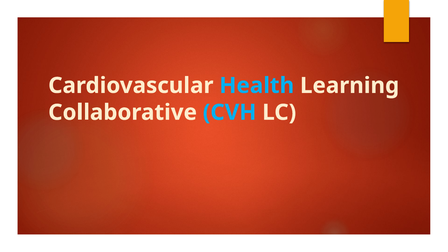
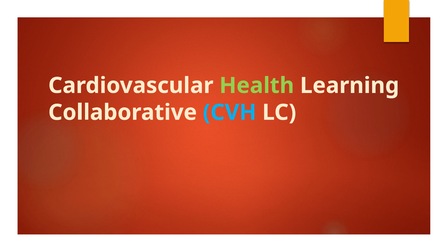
Health colour: light blue -> light green
